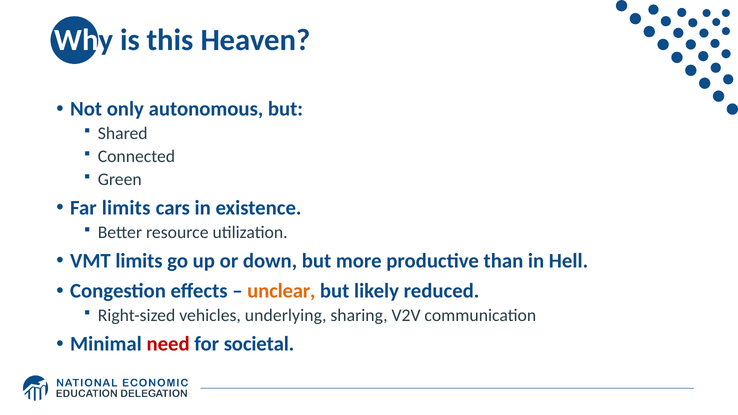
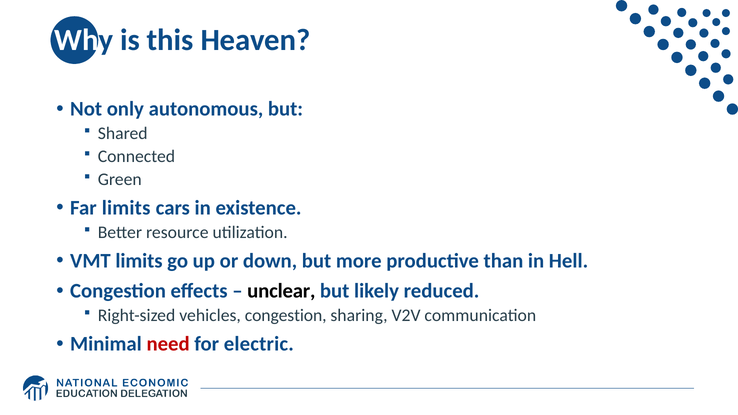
unclear colour: orange -> black
vehicles underlying: underlying -> congestion
societal: societal -> electric
